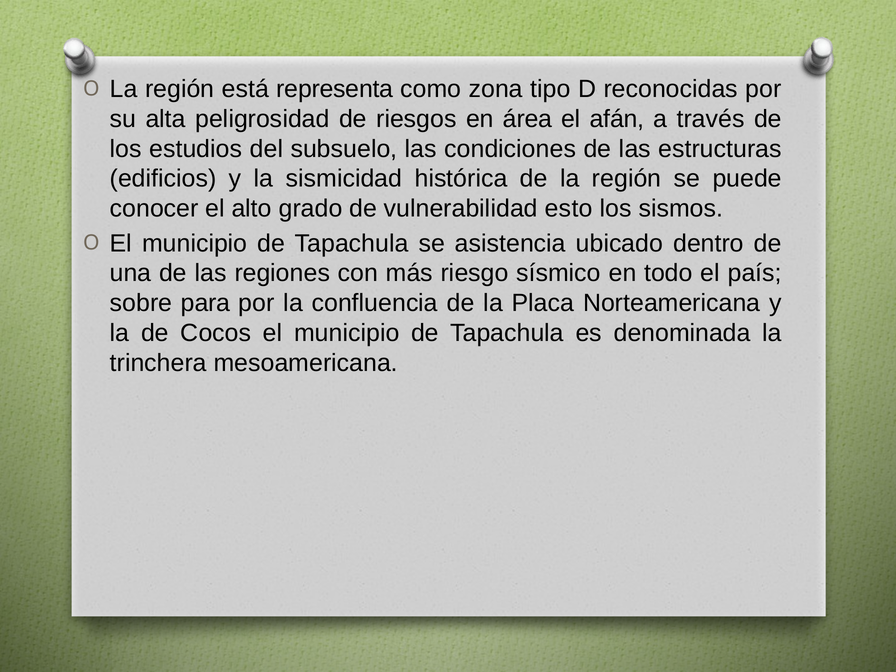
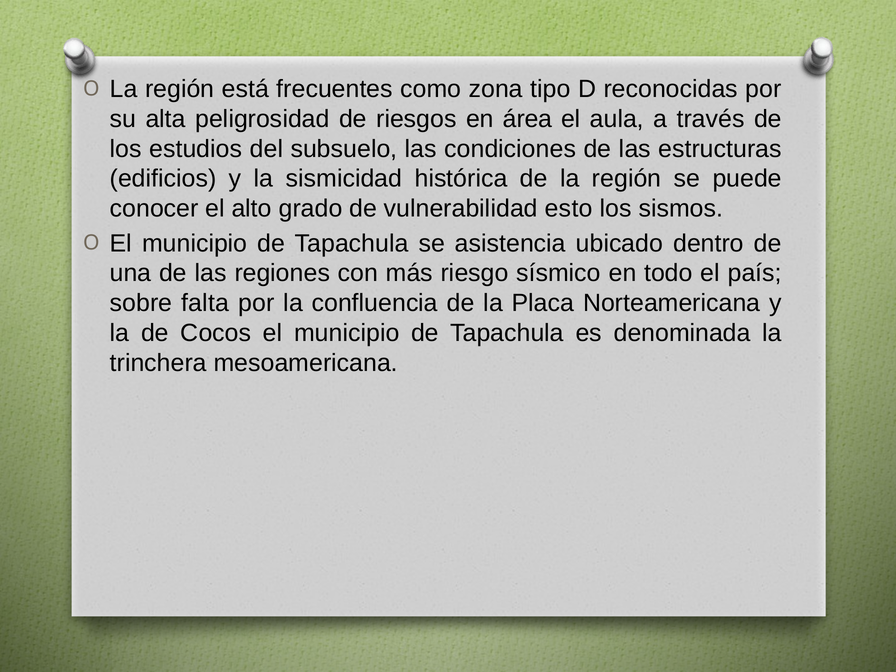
representa: representa -> frecuentes
afán: afán -> aula
para: para -> falta
